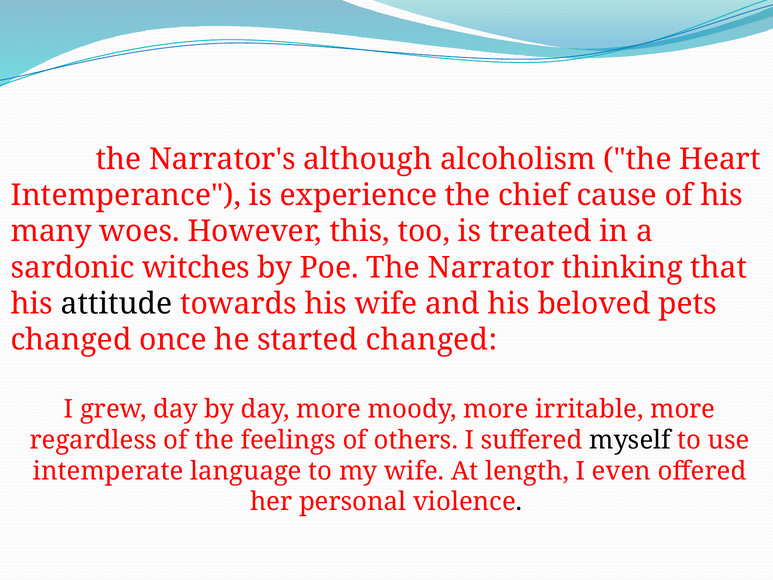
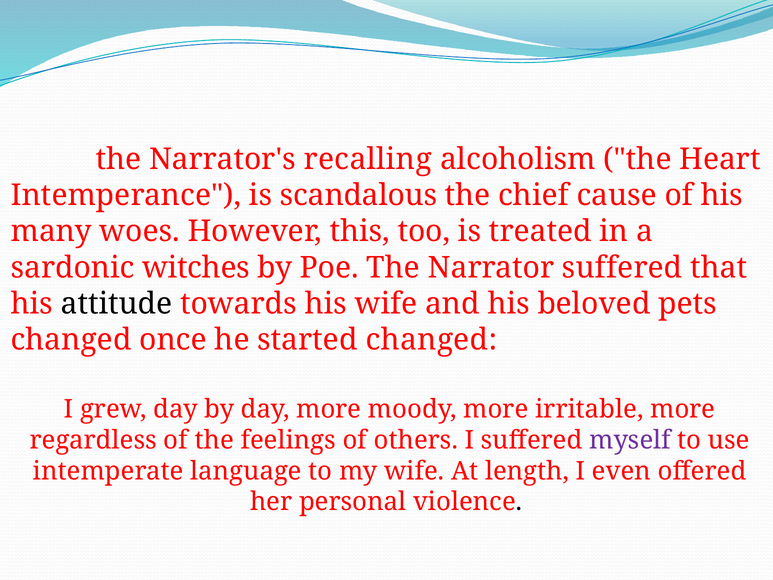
although: although -> recalling
experience: experience -> scandalous
Narrator thinking: thinking -> suffered
myself colour: black -> purple
